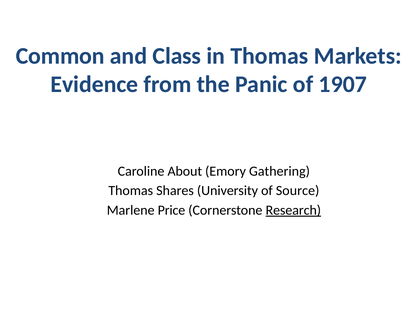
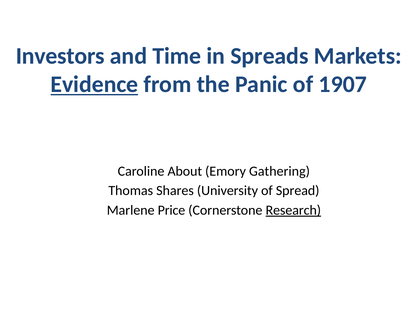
Common: Common -> Investors
Class: Class -> Time
in Thomas: Thomas -> Spreads
Evidence underline: none -> present
Source: Source -> Spread
